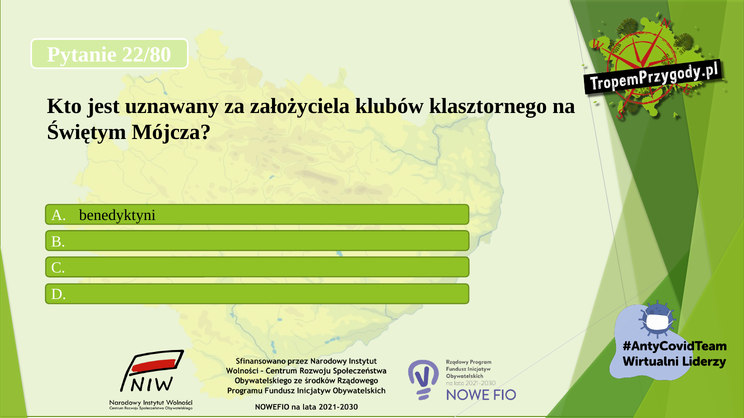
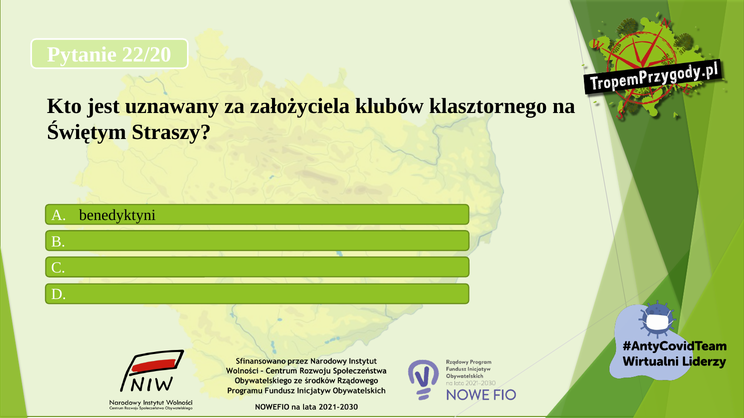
22/80: 22/80 -> 22/20
Mójcza: Mójcza -> Straszy
